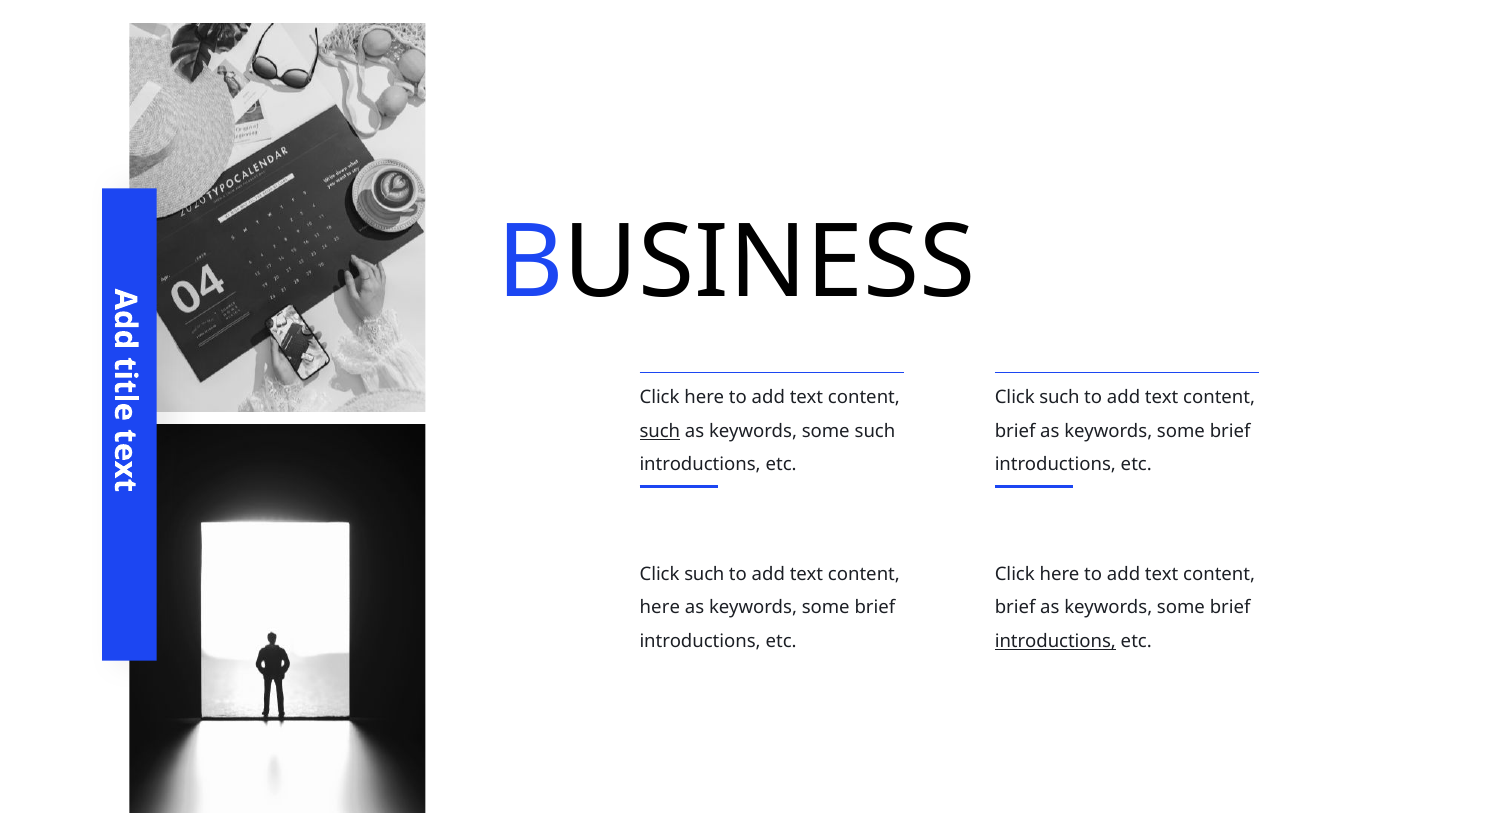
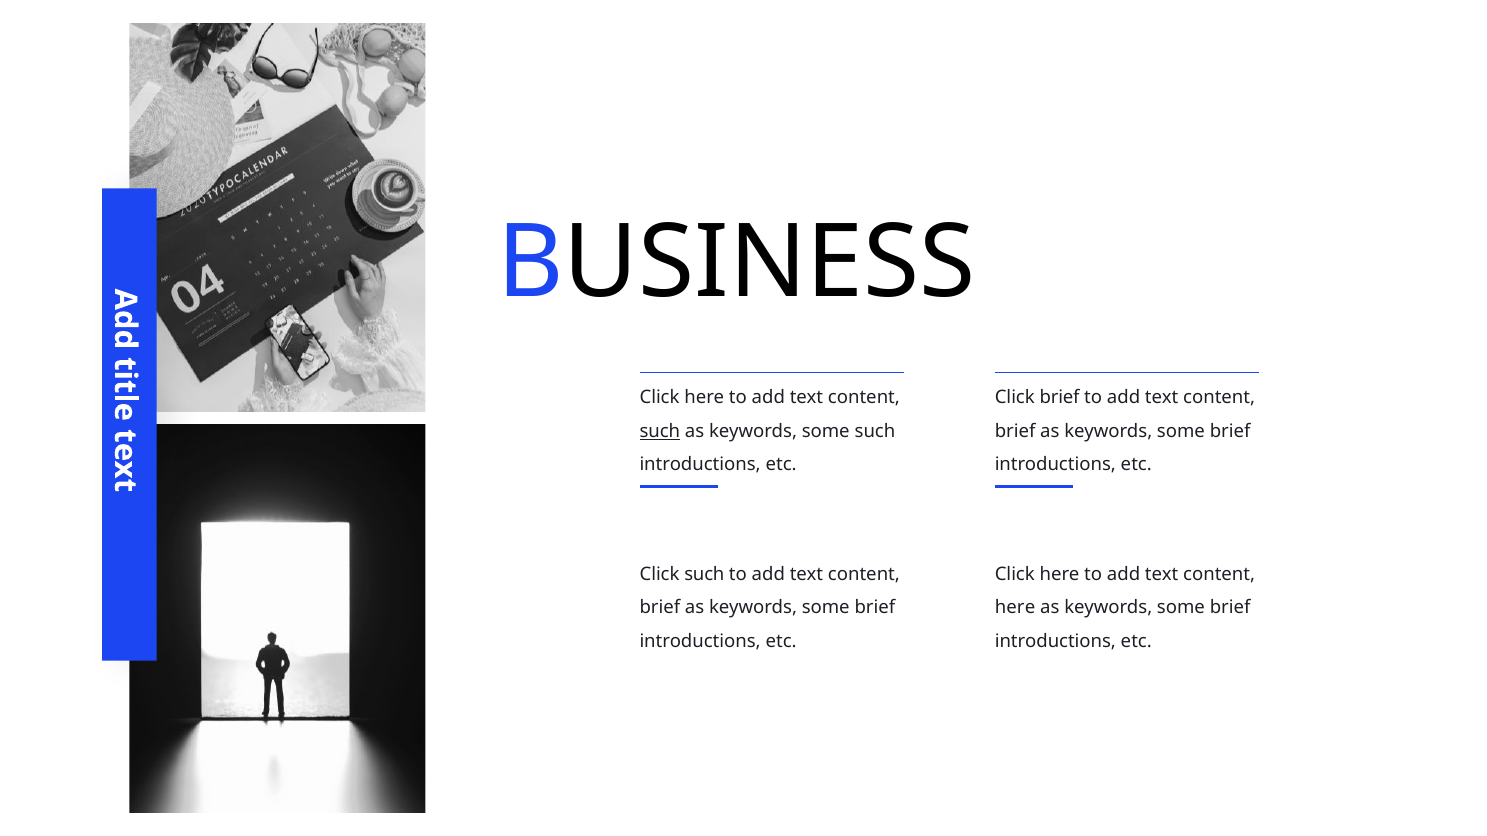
such at (1060, 398): such -> brief
here at (660, 608): here -> brief
brief at (1015, 608): brief -> here
introductions at (1055, 642) underline: present -> none
